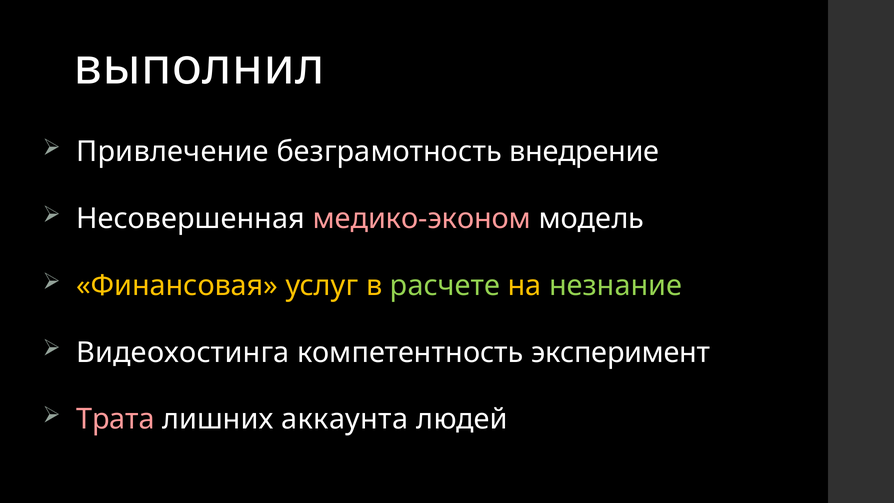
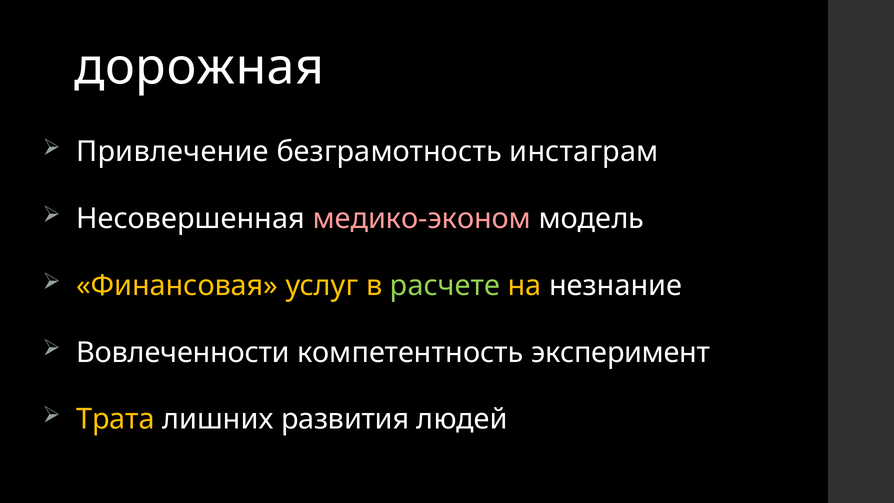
выполнил: выполнил -> дорожная
внедрение: внедрение -> инстаграм
незнание colour: light green -> white
Видеохостинга: Видеохостинга -> Вовлеченности
Трата colour: pink -> yellow
аккаунта: аккаунта -> развития
